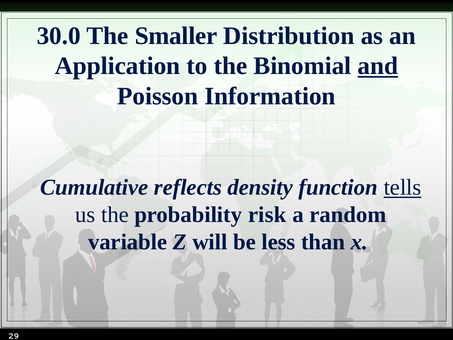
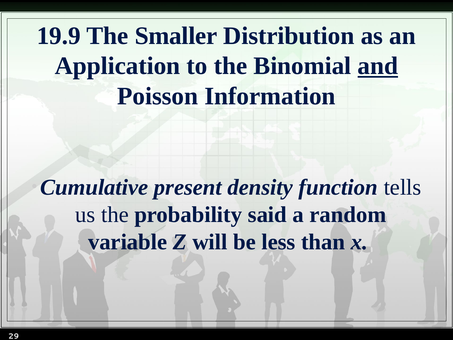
30.0: 30.0 -> 19.9
reflects: reflects -> present
tells underline: present -> none
risk: risk -> said
